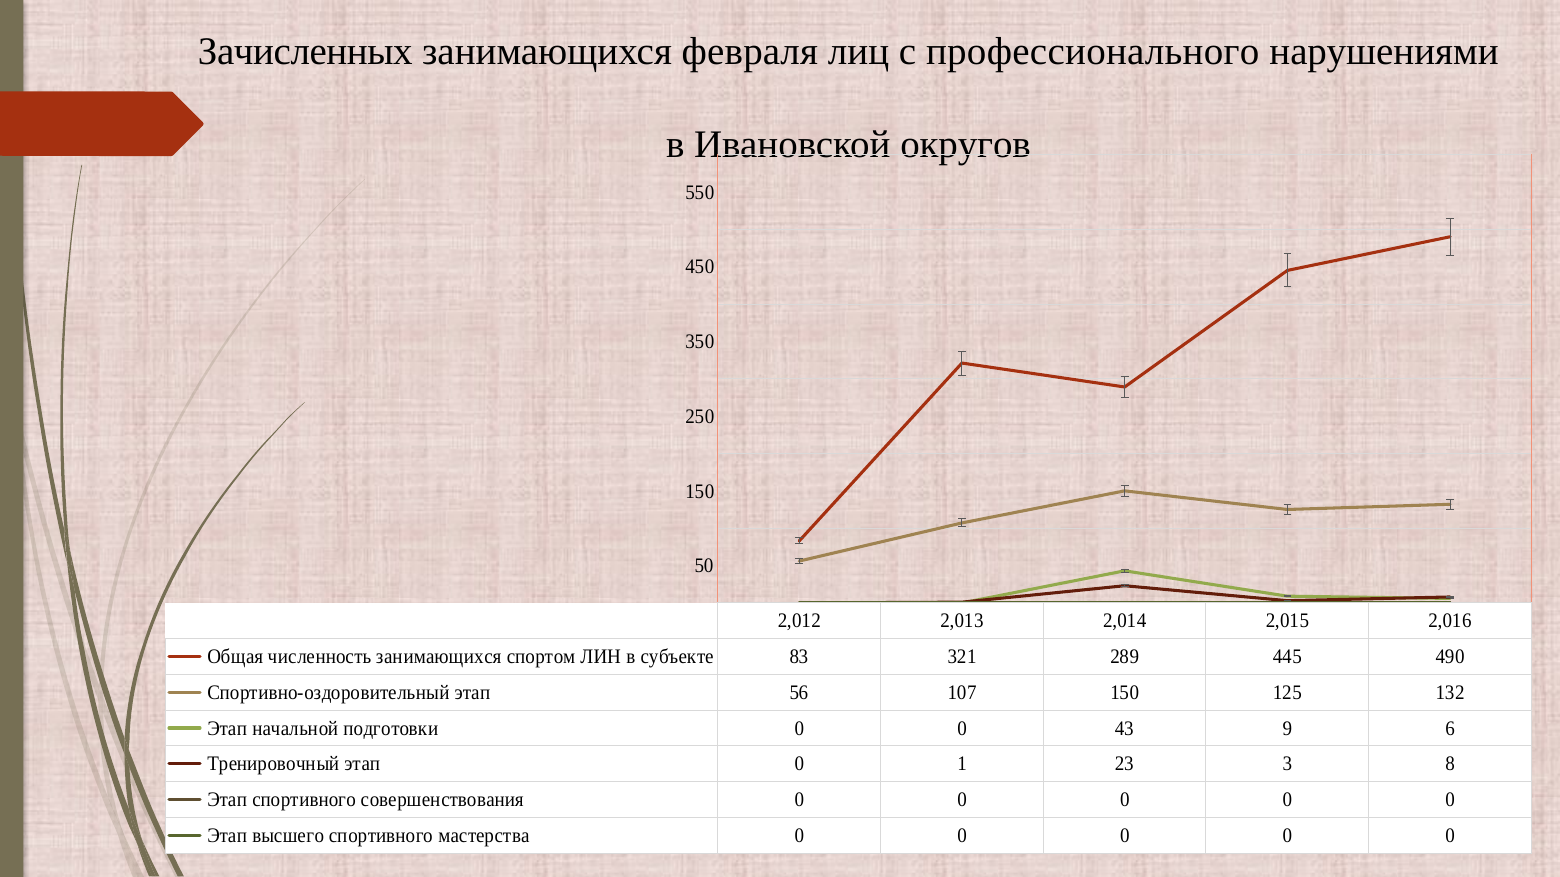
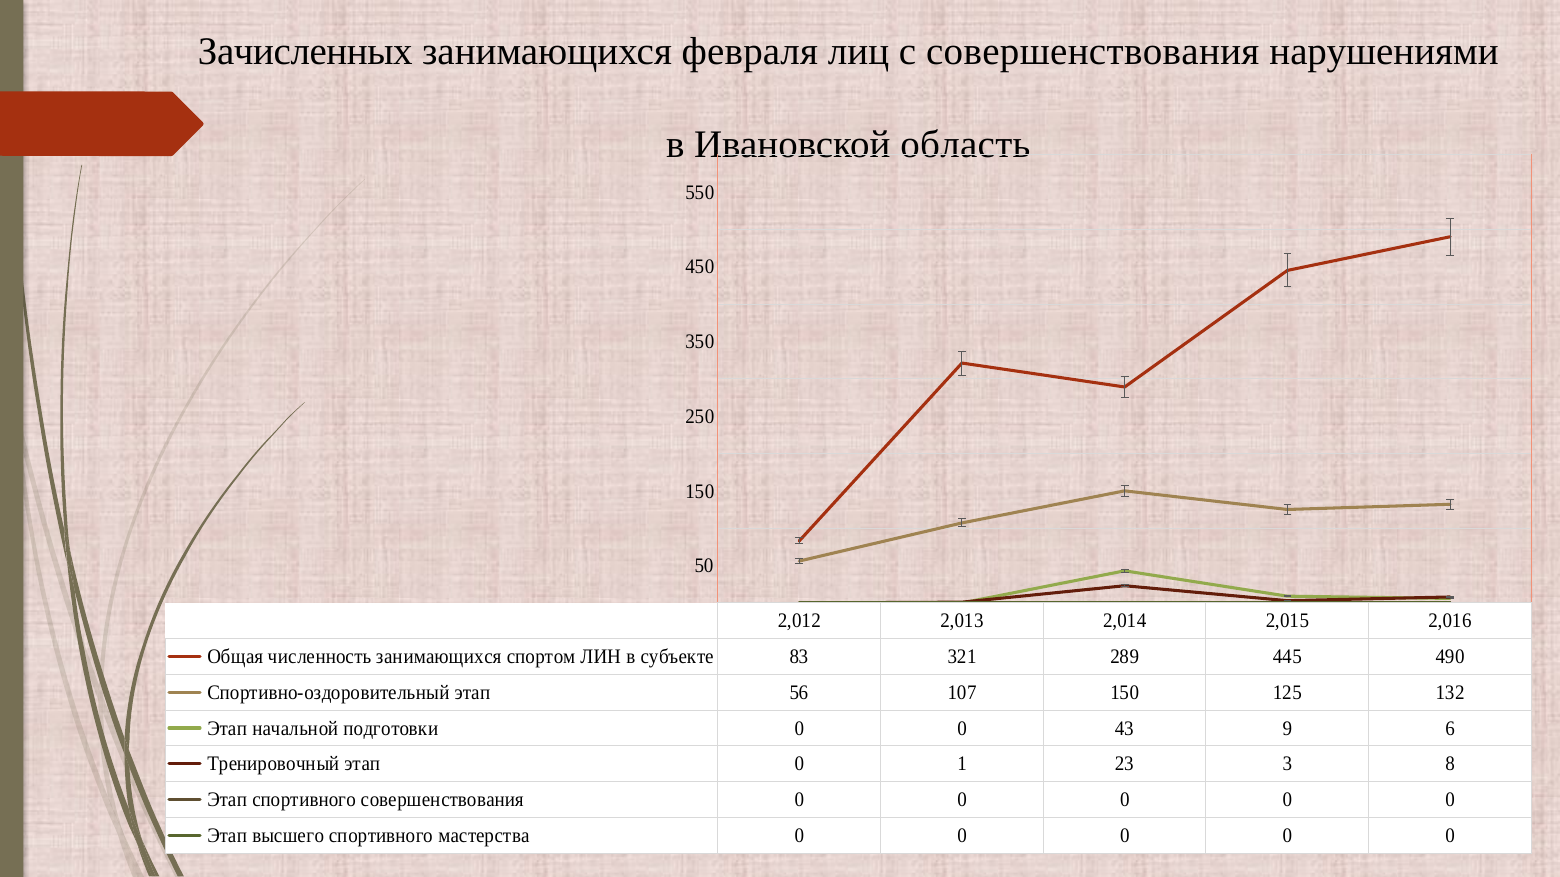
с профессионального: профессионального -> совершенствования
округов: округов -> область
